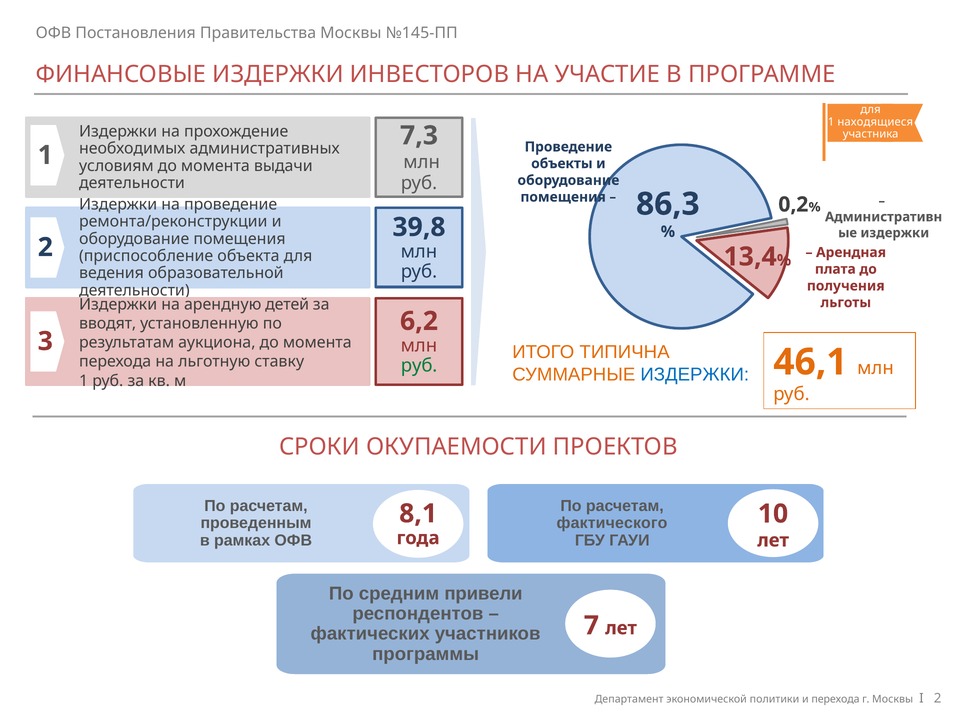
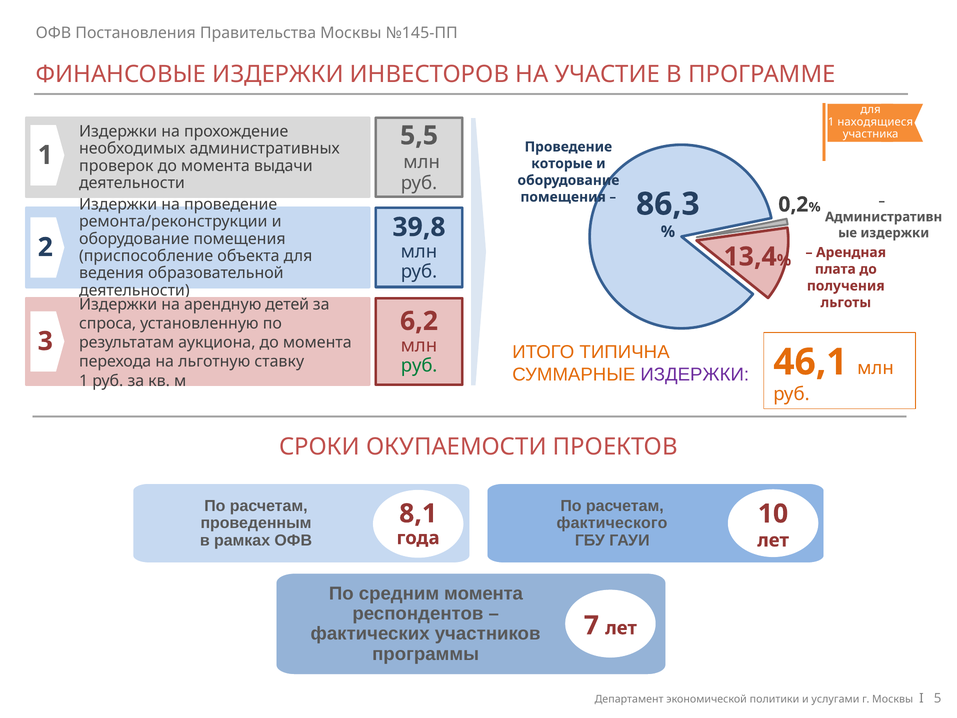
7,3: 7,3 -> 5,5
объекты: объекты -> которые
условиям: условиям -> проверок
вводят: вводят -> спроса
ИЗДЕРЖКИ at (695, 374) colour: blue -> purple
средним привели: привели -> момента
и перехода: перехода -> услугами
I 2: 2 -> 5
